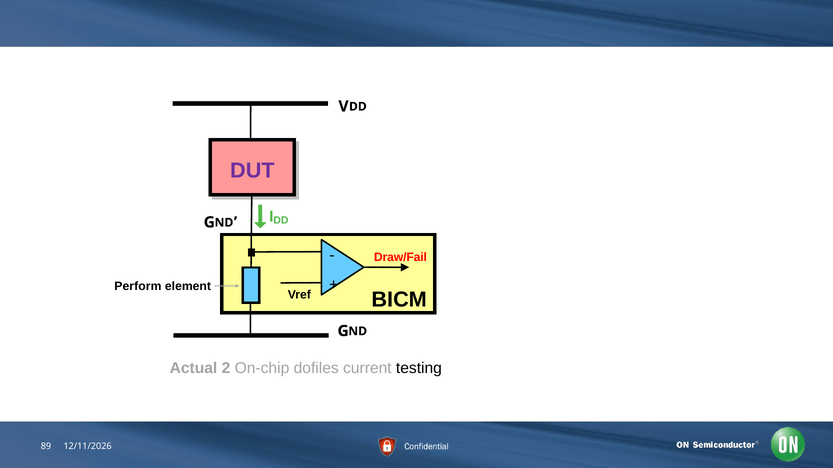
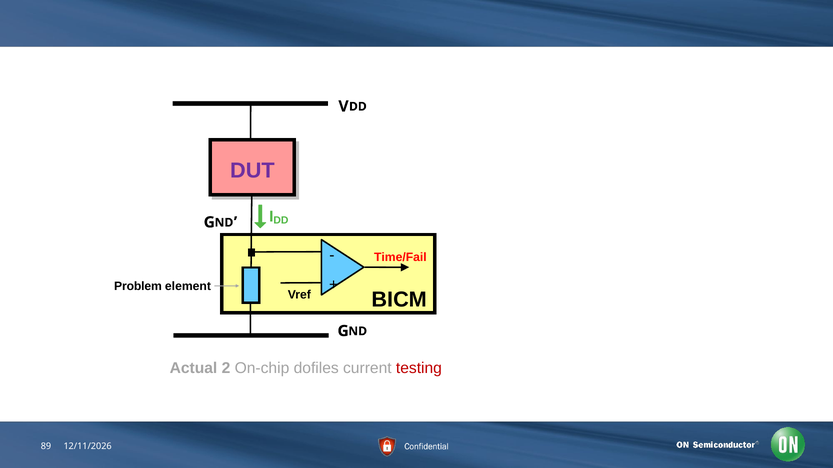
Draw/Fail: Draw/Fail -> Time/Fail
Perform: Perform -> Problem
testing colour: black -> red
